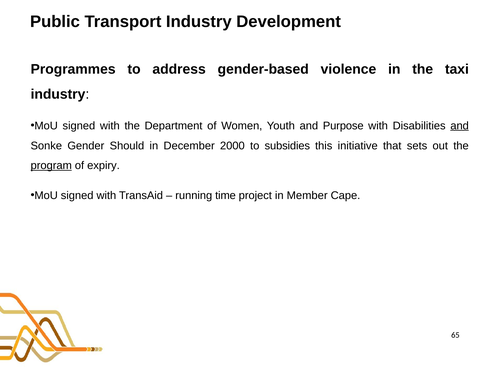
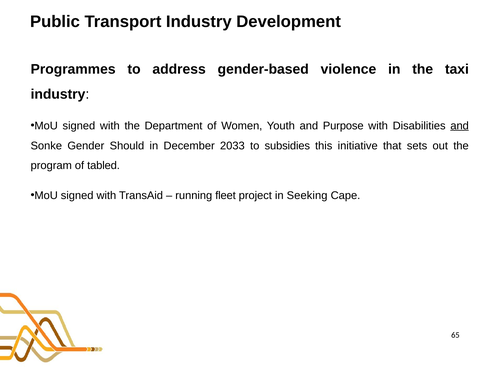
2000: 2000 -> 2033
program underline: present -> none
expiry: expiry -> tabled
time: time -> fleet
Member: Member -> Seeking
